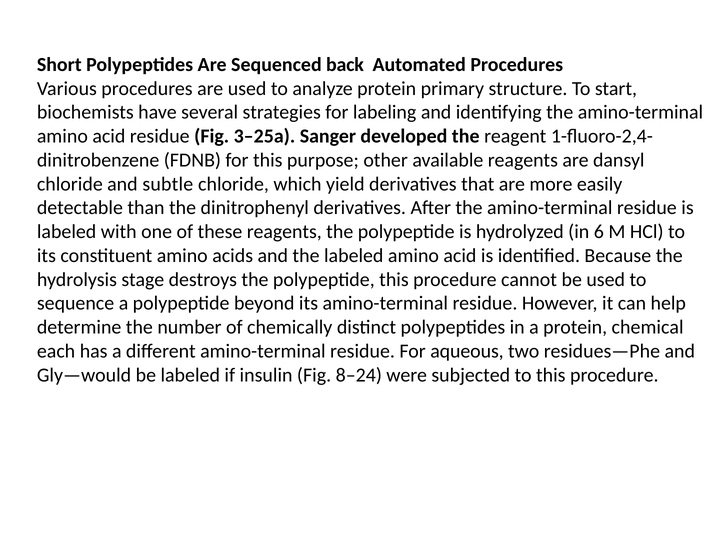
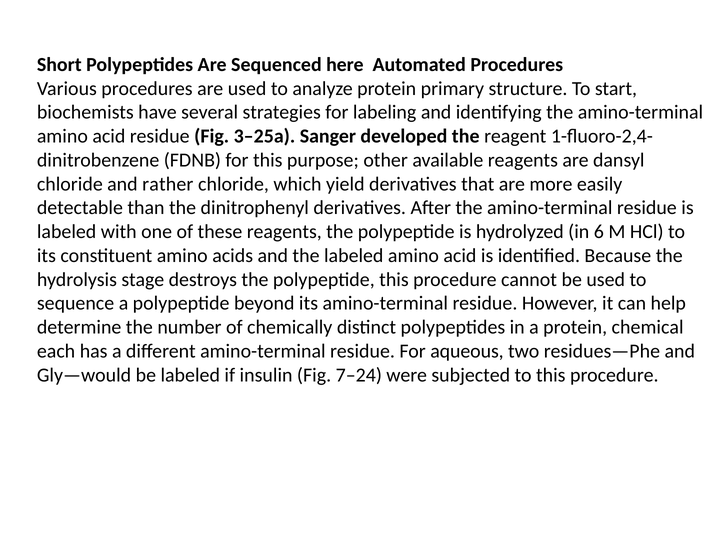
back: back -> here
subtle: subtle -> rather
8–24: 8–24 -> 7–24
